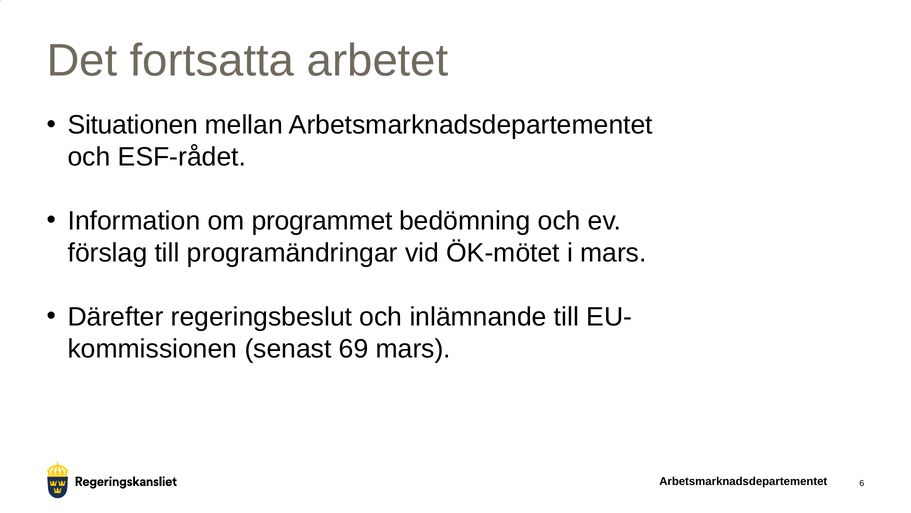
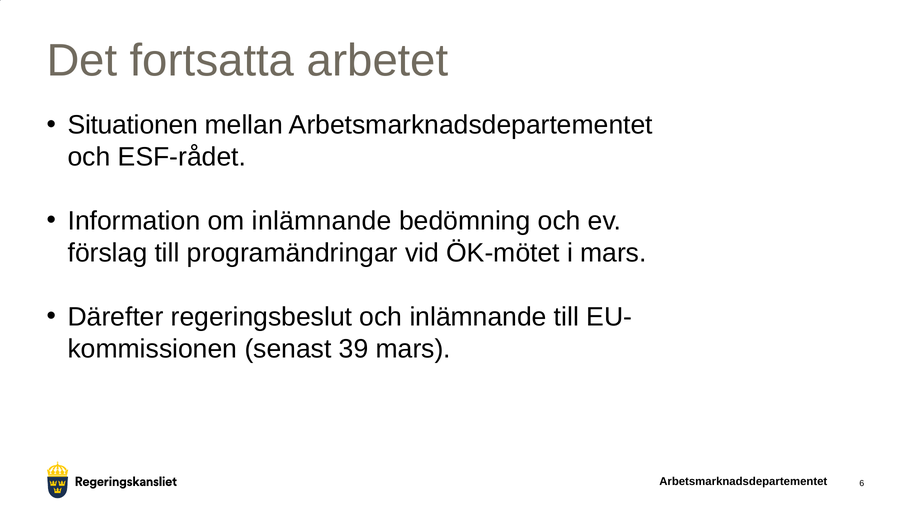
om programmet: programmet -> inlämnande
69: 69 -> 39
